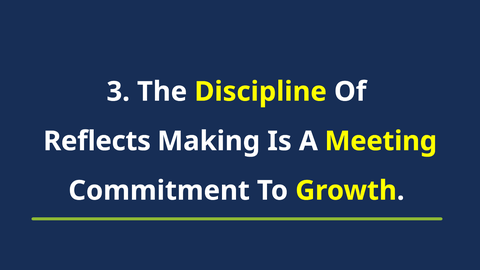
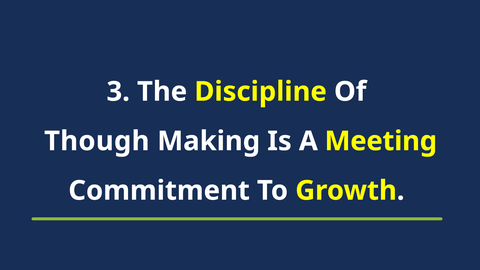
Reflects: Reflects -> Though
